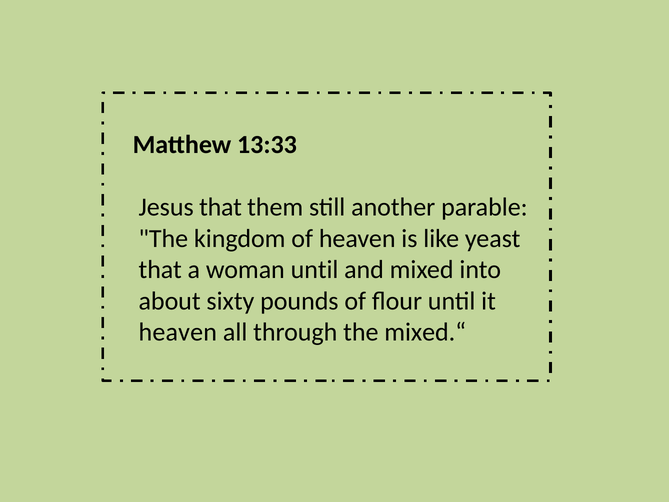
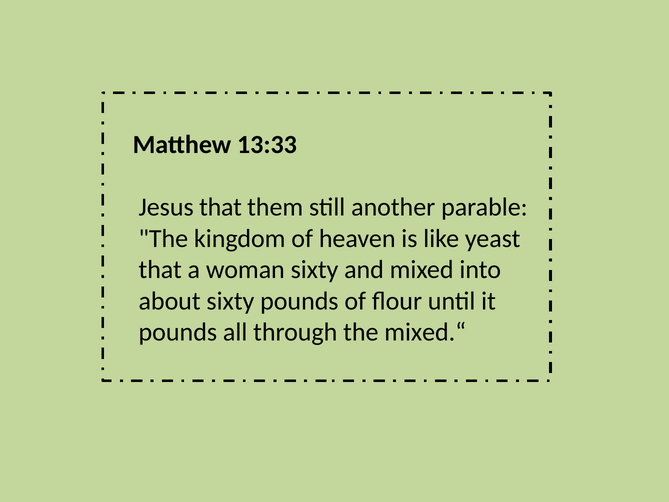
woman until: until -> sixty
heaven at (178, 332): heaven -> pounds
